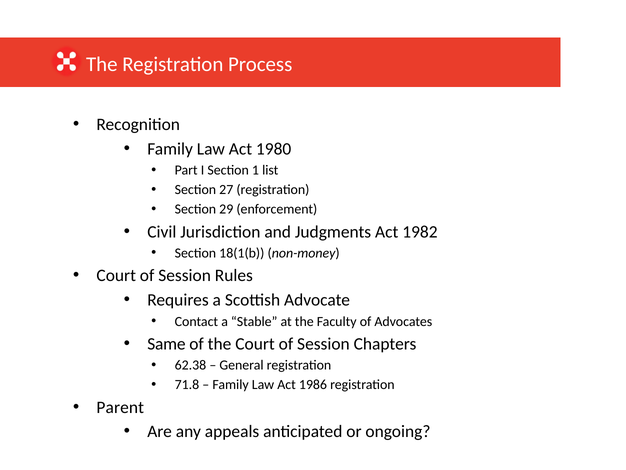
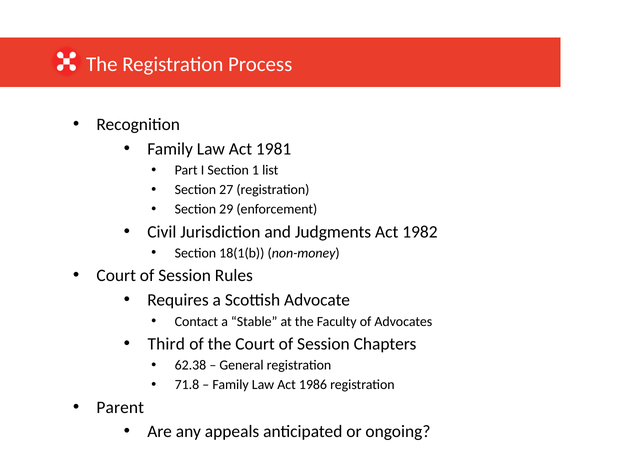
1980: 1980 -> 1981
Same: Same -> Third
